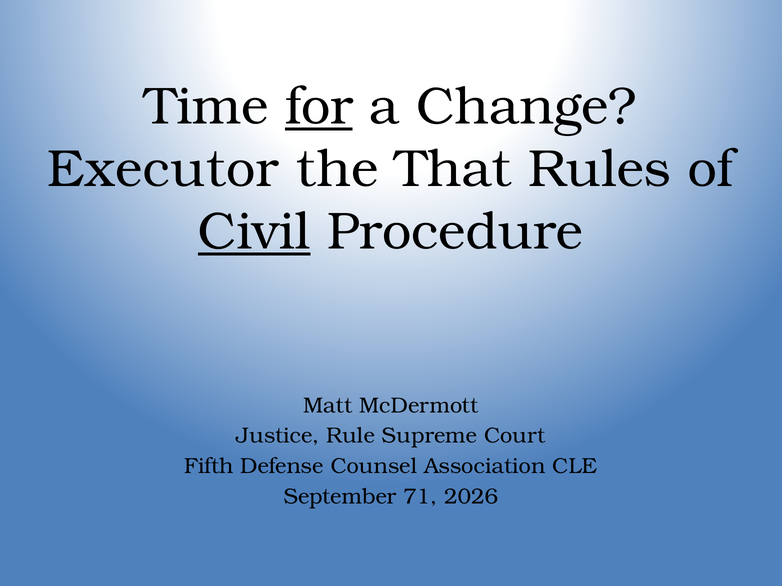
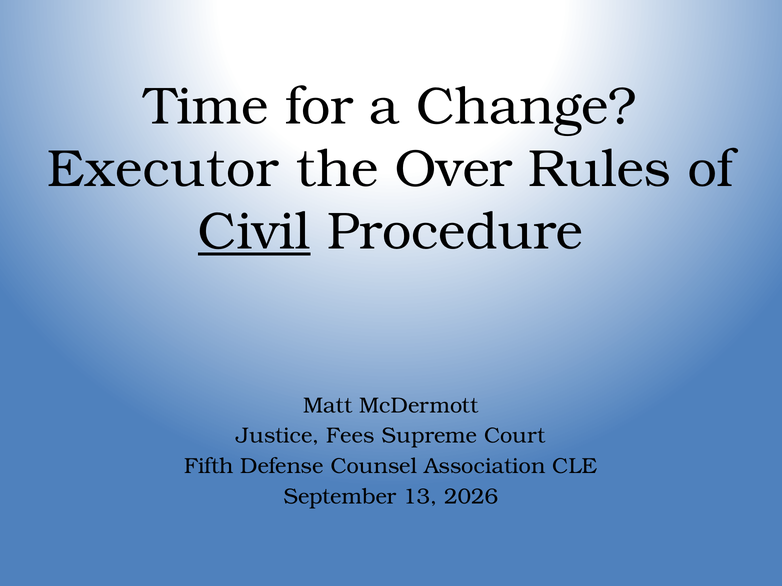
for underline: present -> none
That: That -> Over
Rule: Rule -> Fees
71: 71 -> 13
